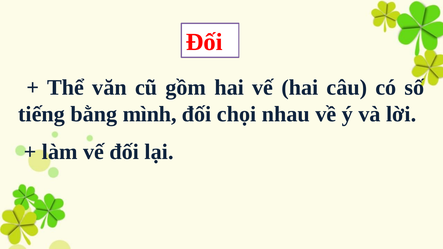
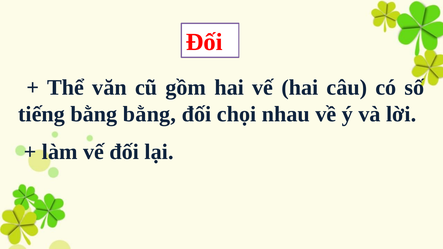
bằng mình: mình -> bằng
